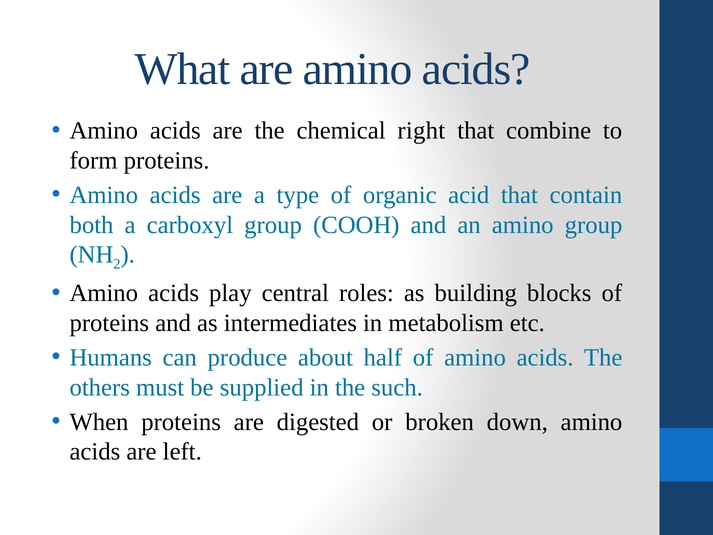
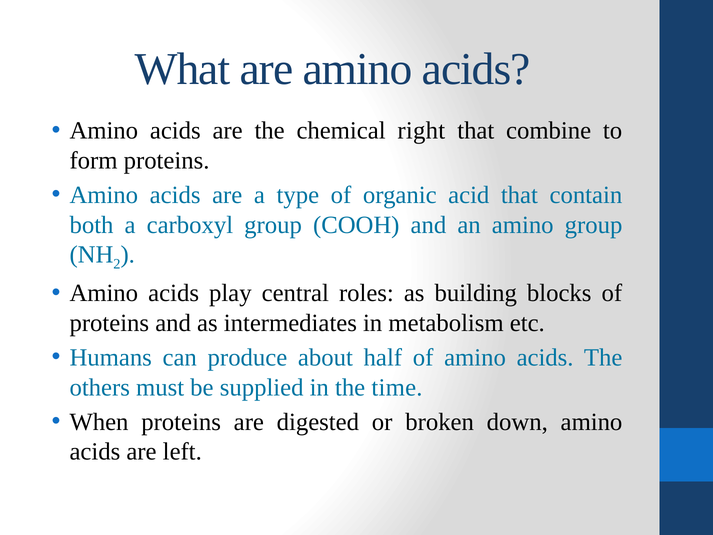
such: such -> time
